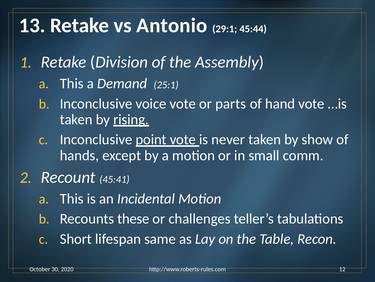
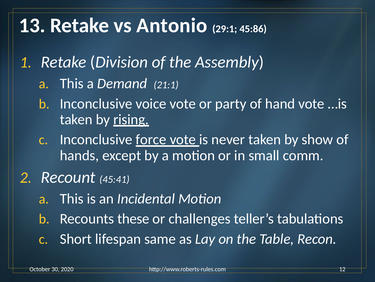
45:44: 45:44 -> 45:86
25:1: 25:1 -> 21:1
parts: parts -> party
point: point -> force
